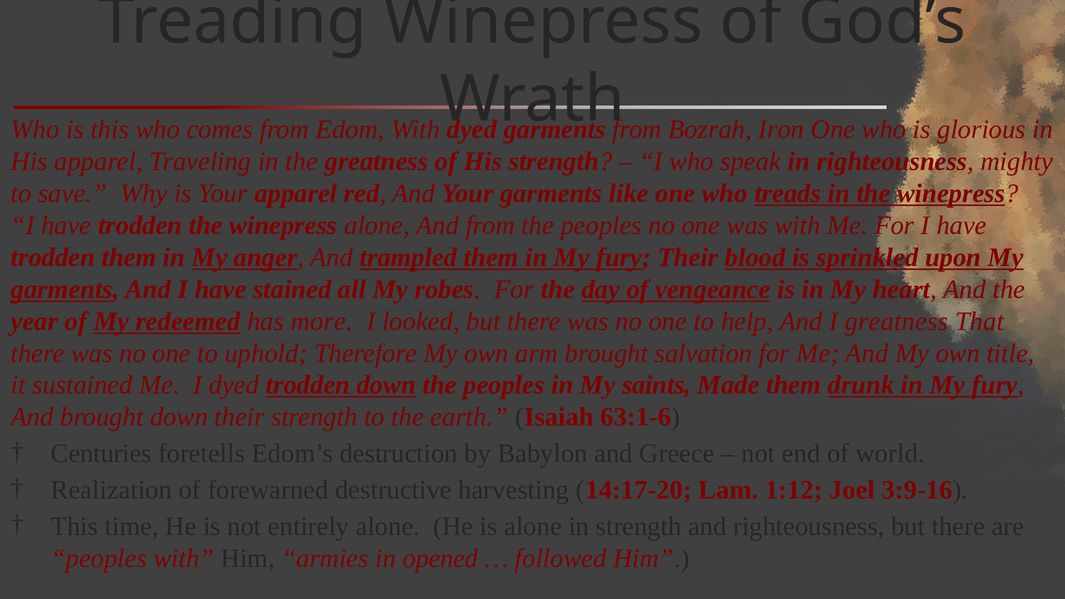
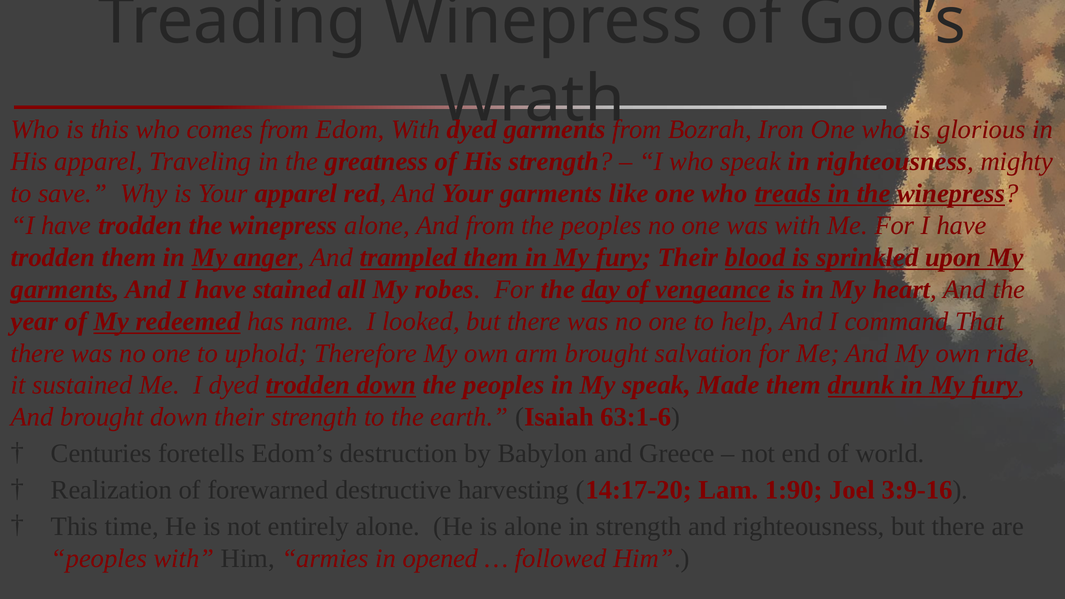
more: more -> name
I greatness: greatness -> command
title: title -> ride
My saints: saints -> speak
1:12: 1:12 -> 1:90
